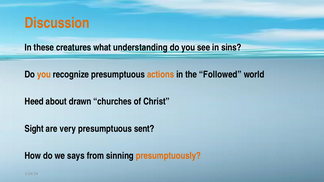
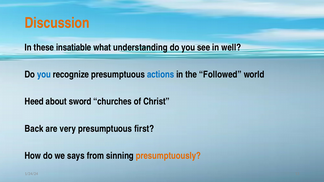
creatures: creatures -> insatiable
sins: sins -> well
you at (44, 75) colour: orange -> blue
actions colour: orange -> blue
drawn: drawn -> sword
Sight: Sight -> Back
sent: sent -> first
